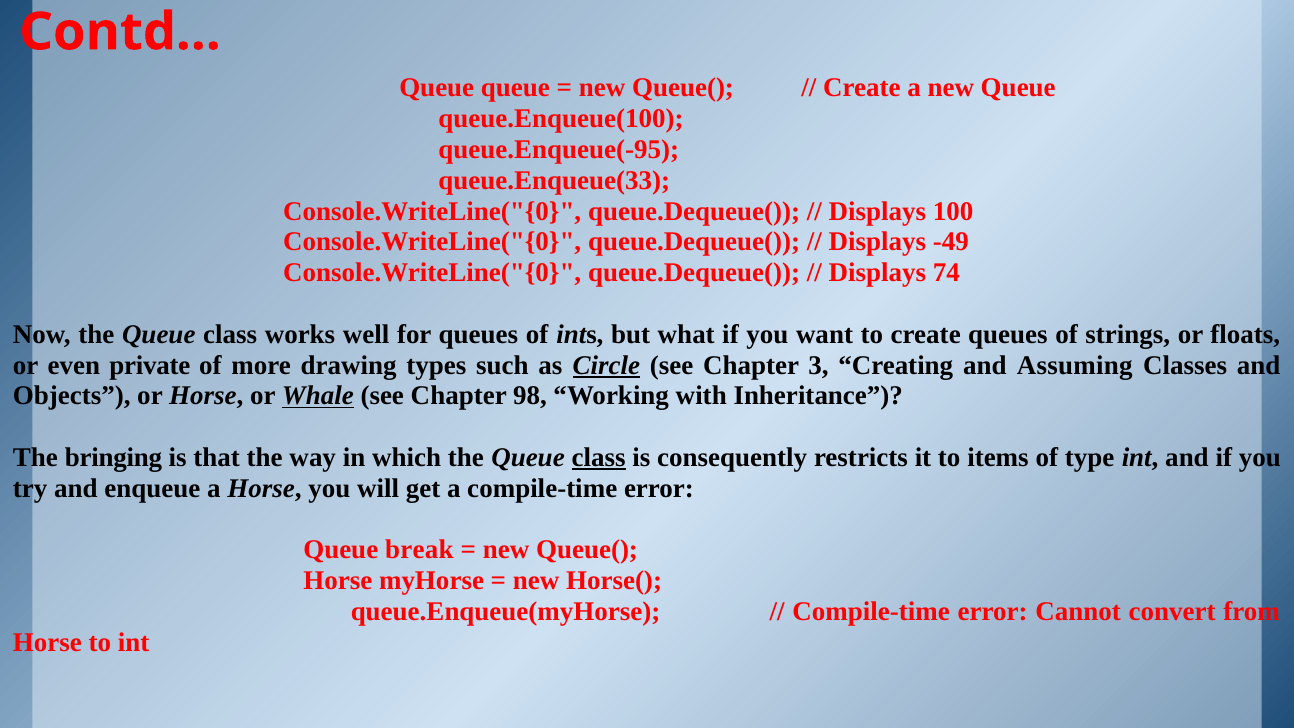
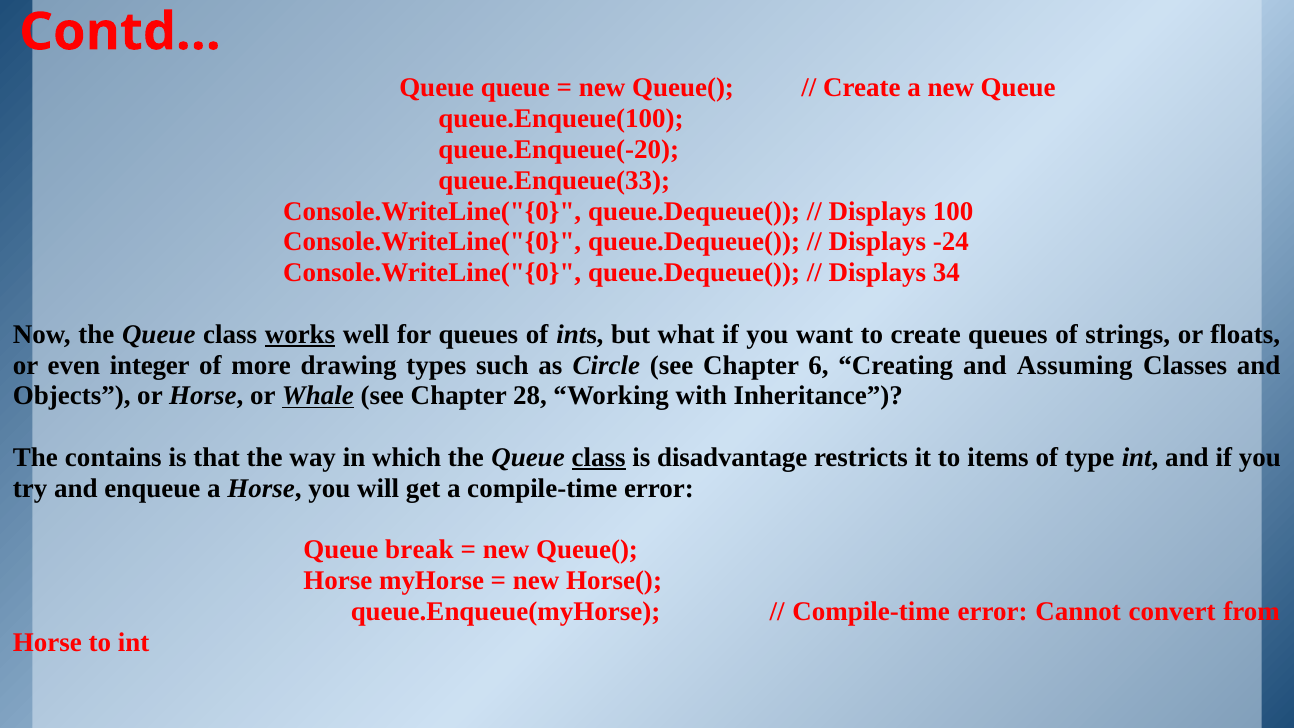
queue.Enqueue(-95: queue.Enqueue(-95 -> queue.Enqueue(-20
-49: -49 -> -24
74: 74 -> 34
works underline: none -> present
private: private -> integer
Circle underline: present -> none
3: 3 -> 6
98: 98 -> 28
bringing: bringing -> contains
consequently: consequently -> disadvantage
